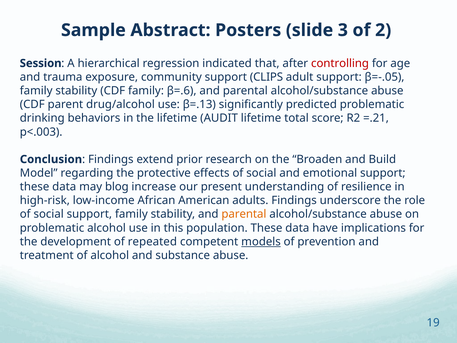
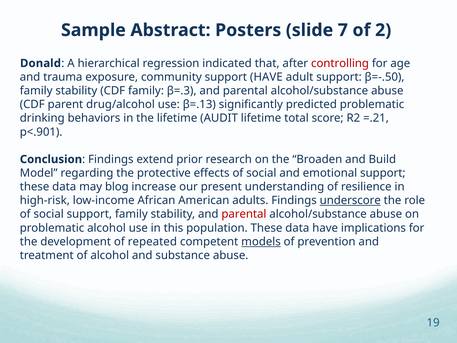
3: 3 -> 7
Session: Session -> Donald
support CLIPS: CLIPS -> HAVE
β=-.05: β=-.05 -> β=-.50
β=.6: β=.6 -> β=.3
p<.003: p<.003 -> p<.901
underscore underline: none -> present
parental at (244, 214) colour: orange -> red
